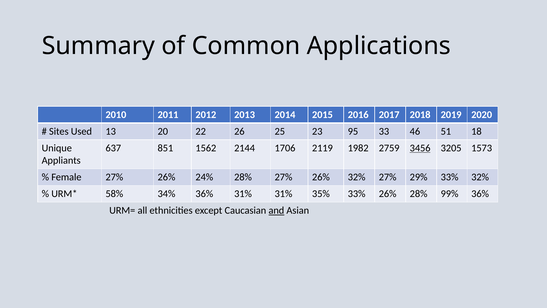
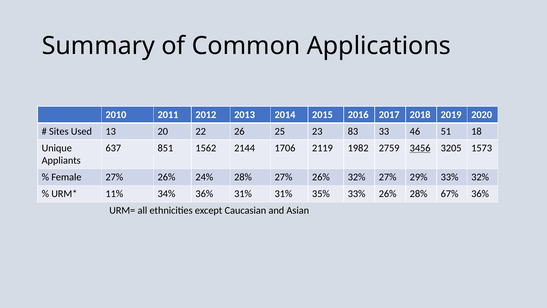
95: 95 -> 83
58%: 58% -> 11%
99%: 99% -> 67%
and underline: present -> none
